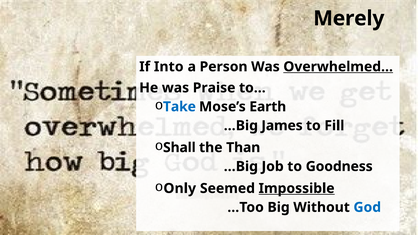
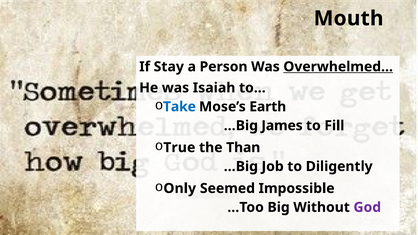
Merely: Merely -> Mouth
Into: Into -> Stay
Praise: Praise -> Isaiah
Shall: Shall -> True
Goodness: Goodness -> Diligently
Impossible underline: present -> none
God colour: blue -> purple
